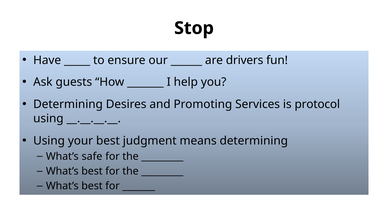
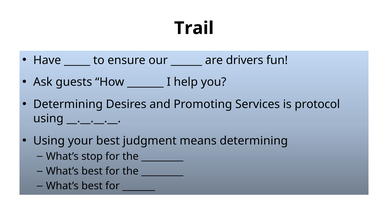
Stop: Stop -> Trail
safe: safe -> stop
